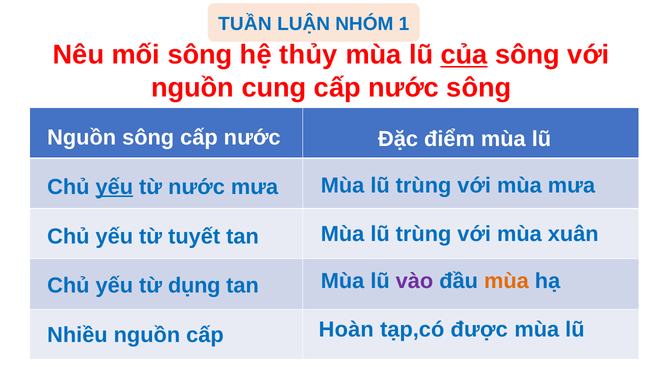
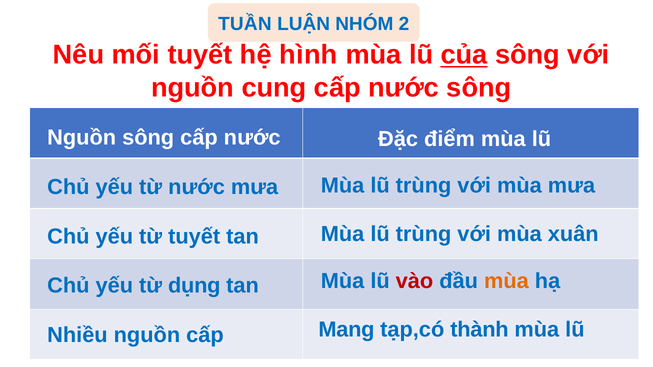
1: 1 -> 2
mối sông: sông -> tuyết
thủy: thủy -> hình
yếu at (114, 187) underline: present -> none
vào colour: purple -> red
Hoàn: Hoàn -> Mang
được: được -> thành
